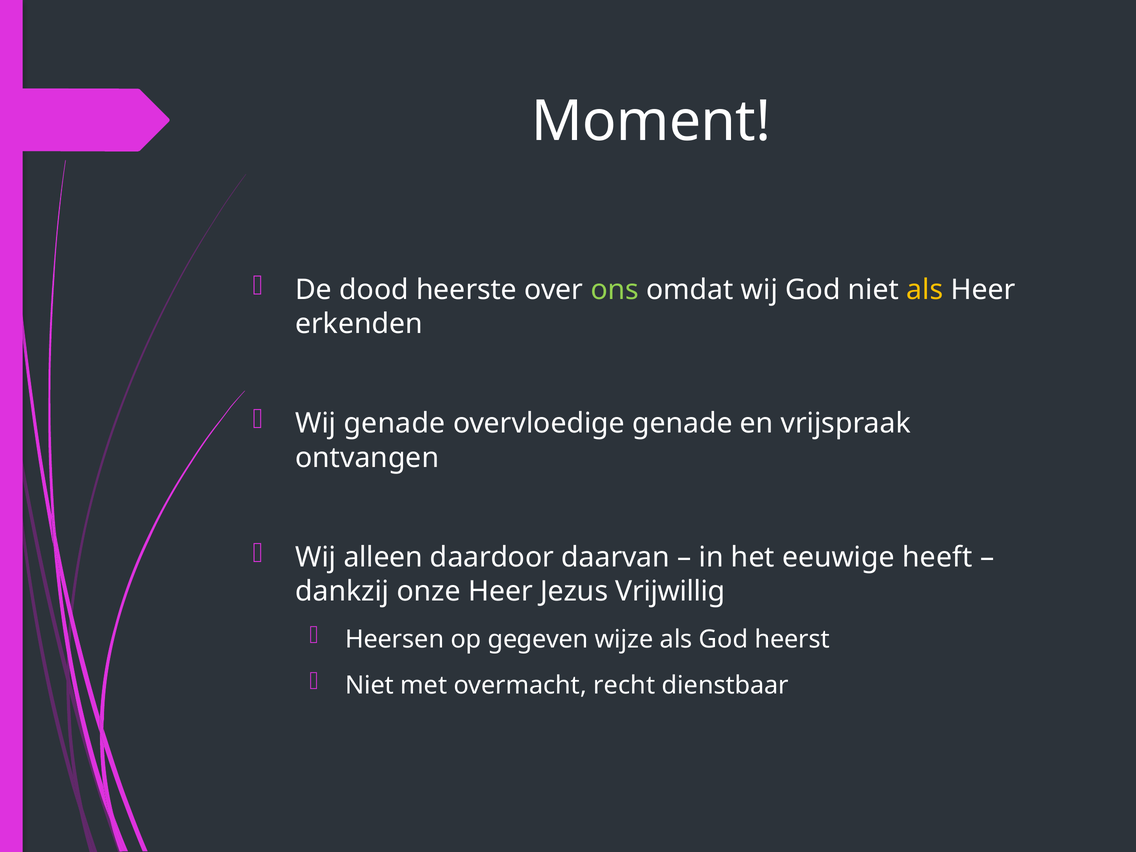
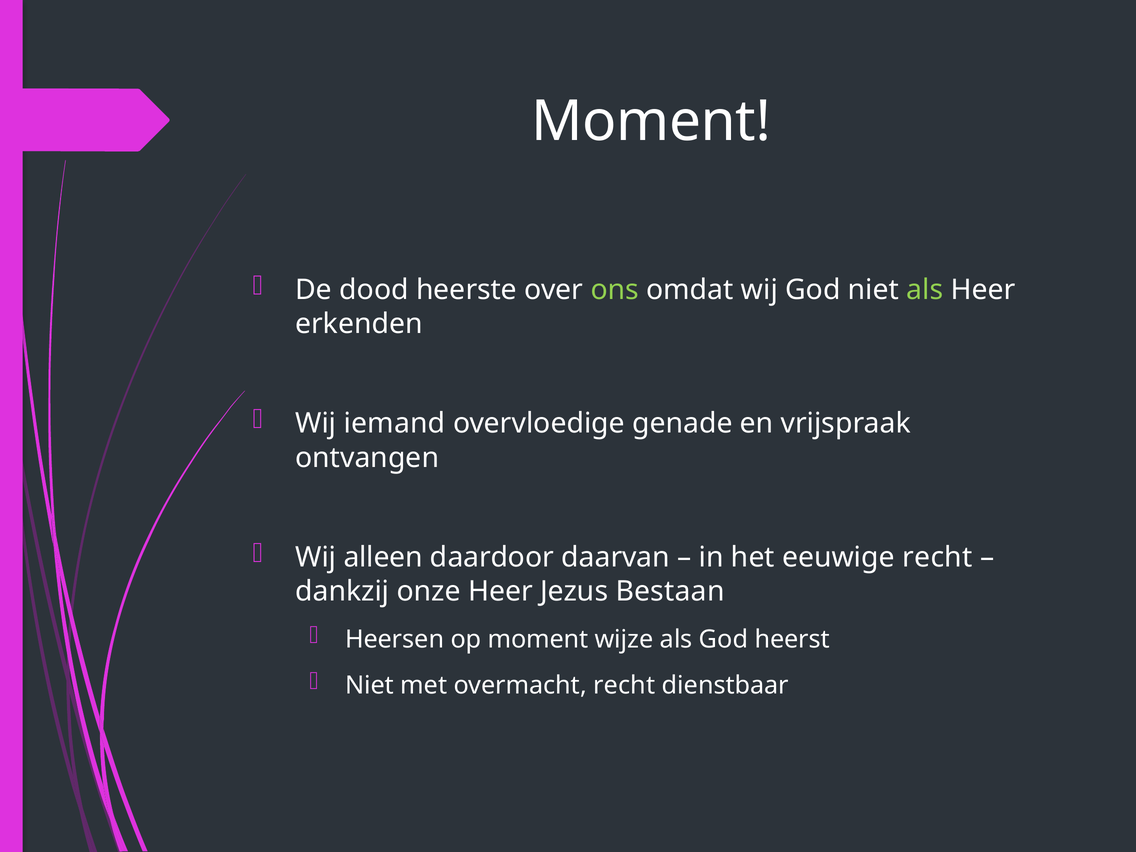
als at (925, 290) colour: yellow -> light green
Wij genade: genade -> iemand
eeuwige heeft: heeft -> recht
Vrijwillig: Vrijwillig -> Bestaan
op gegeven: gegeven -> moment
